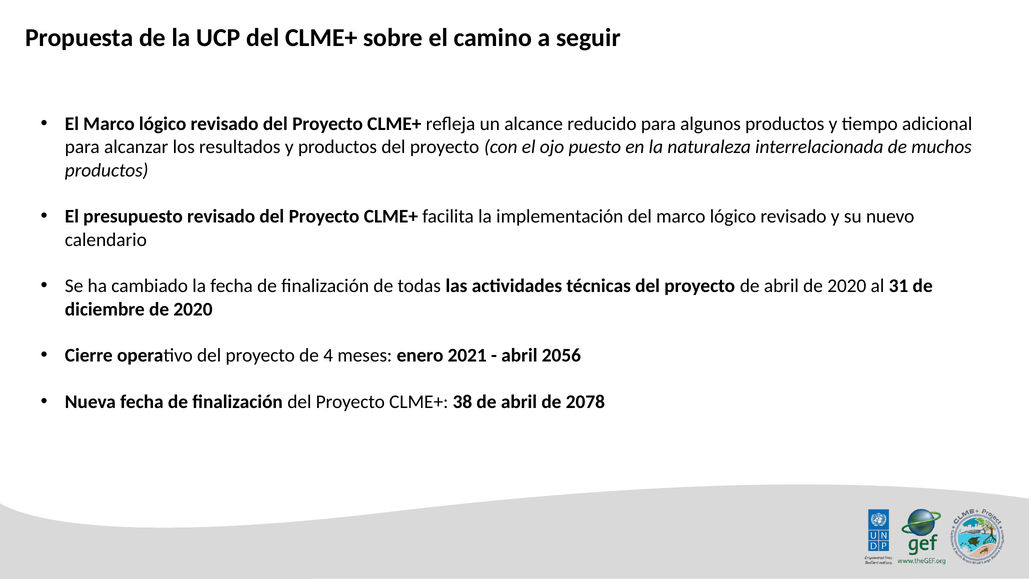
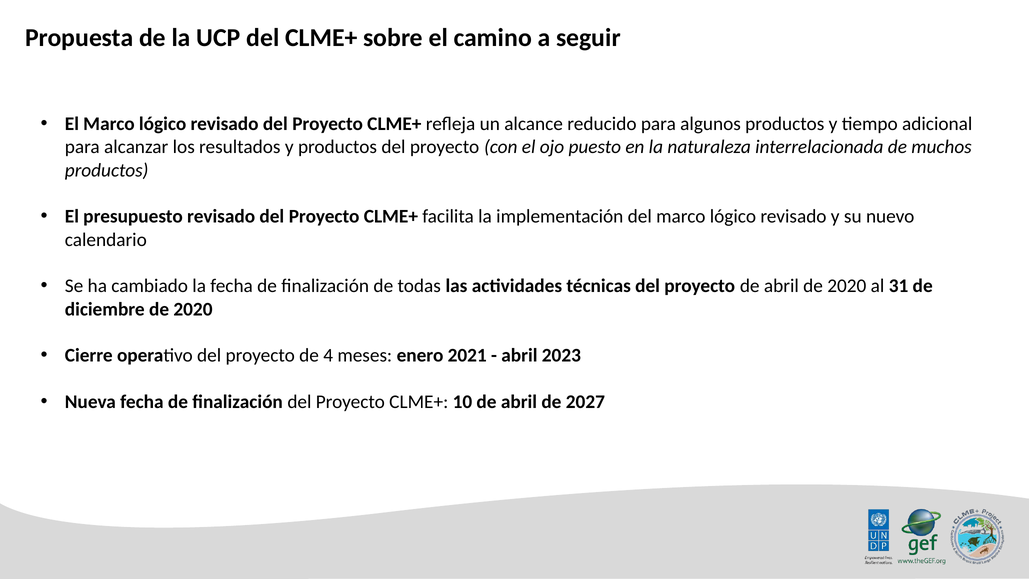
2056: 2056 -> 2023
38: 38 -> 10
2078: 2078 -> 2027
